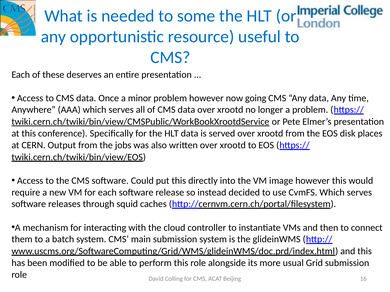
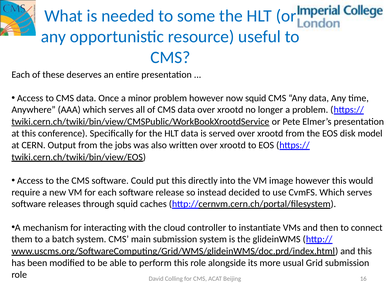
now going: going -> squid
places: places -> model
